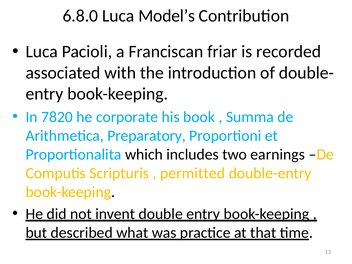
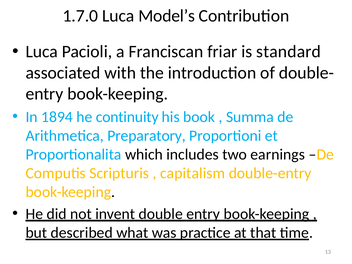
6.8.0: 6.8.0 -> 1.7.0
recorded: recorded -> standard
7820: 7820 -> 1894
corporate: corporate -> continuity
permitted: permitted -> capitalism
